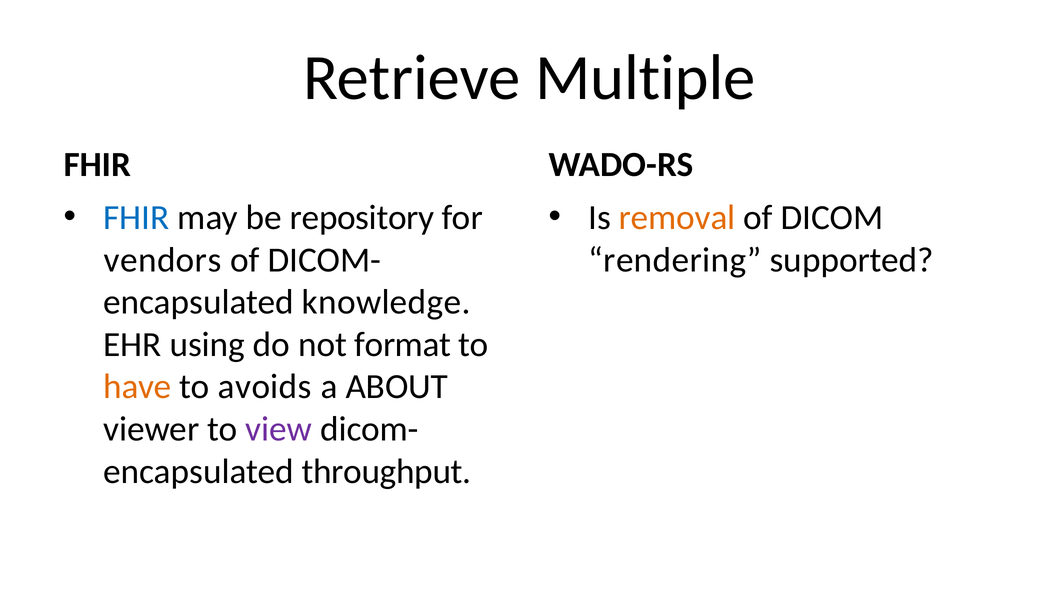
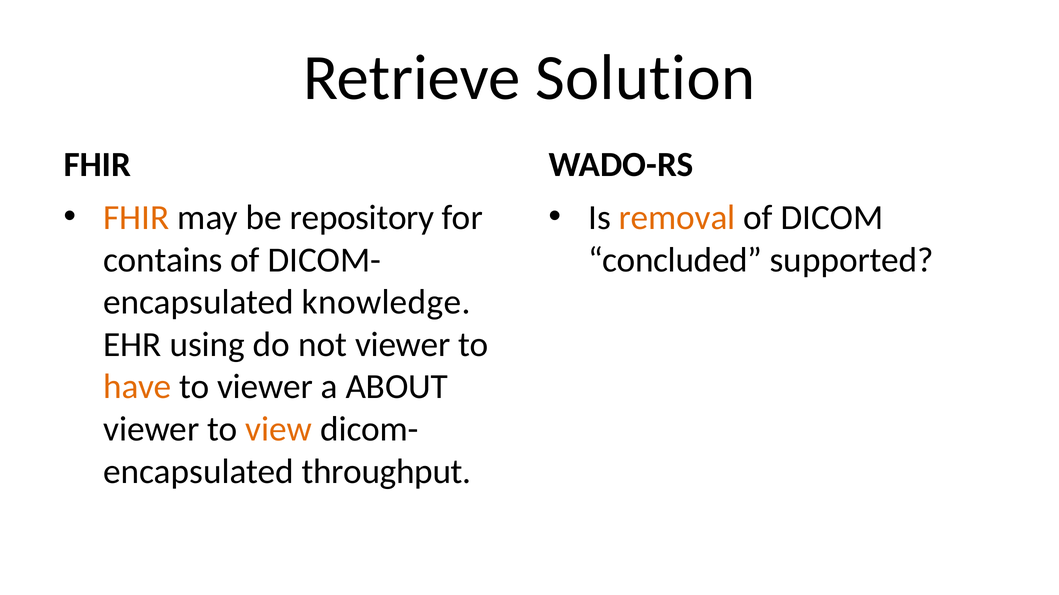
Multiple: Multiple -> Solution
FHIR at (136, 218) colour: blue -> orange
vendors: vendors -> contains
rendering: rendering -> concluded
not format: format -> viewer
to avoids: avoids -> viewer
view colour: purple -> orange
